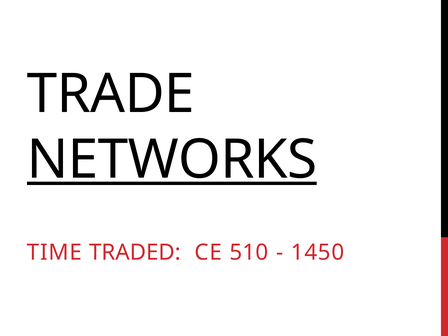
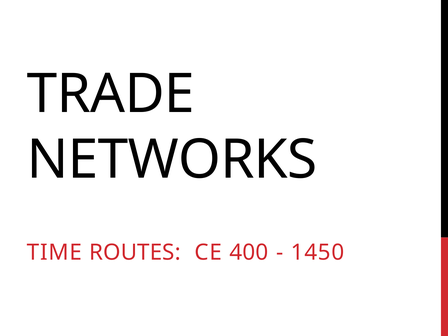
NETWORKS underline: present -> none
TRADED: TRADED -> ROUTES
510: 510 -> 400
